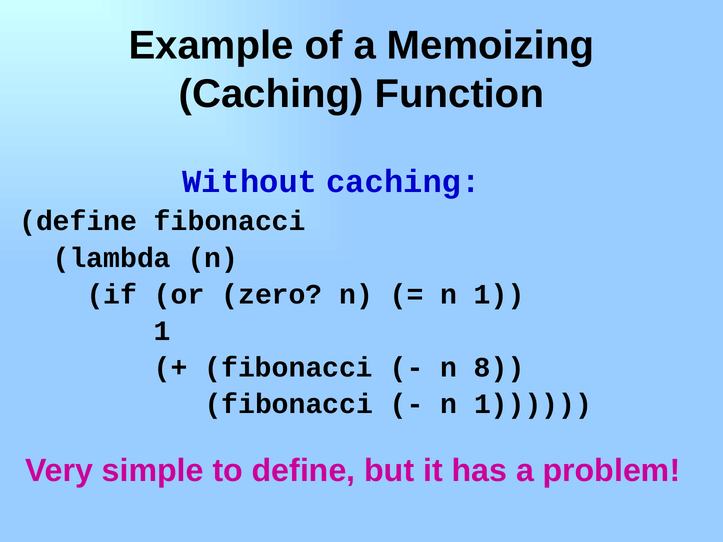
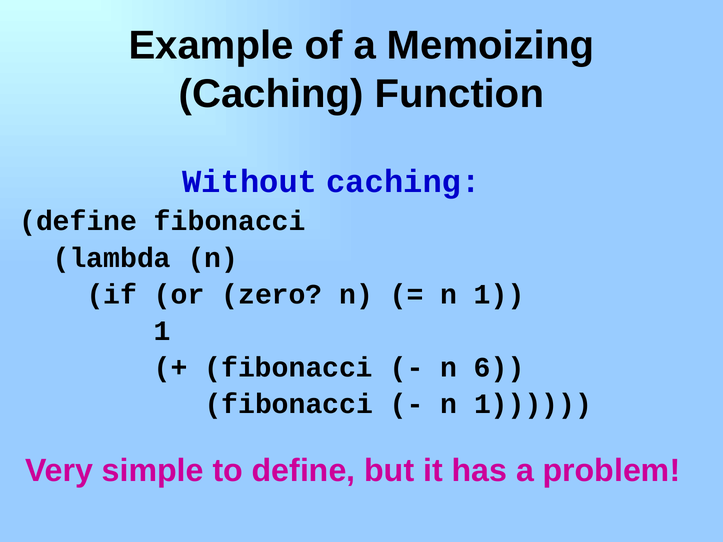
8: 8 -> 6
